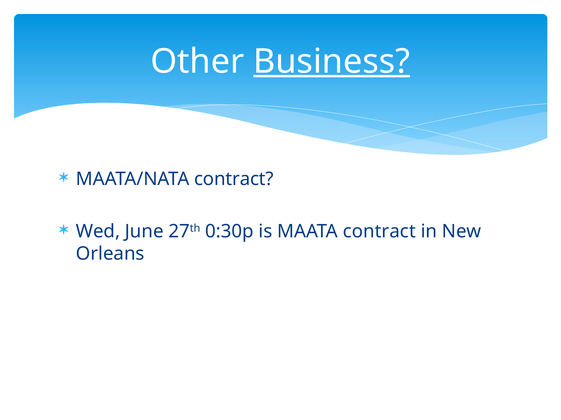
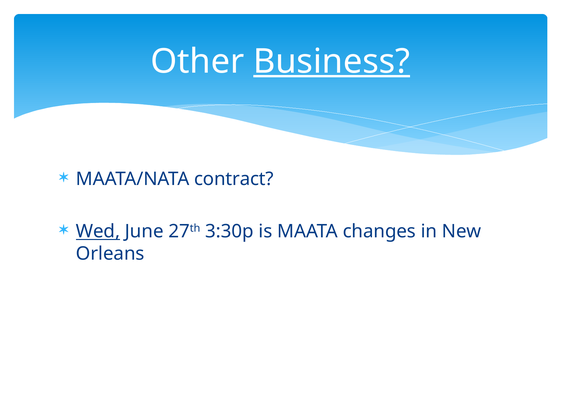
Wed underline: none -> present
0:30p: 0:30p -> 3:30p
MAATA contract: contract -> changes
